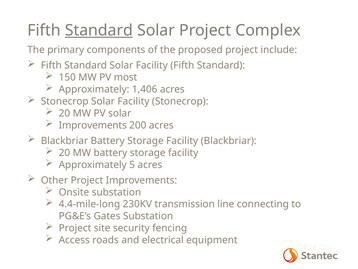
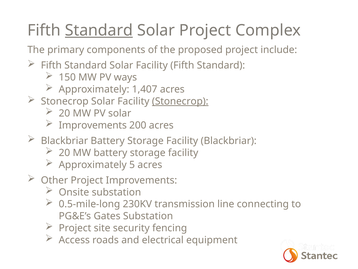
most: most -> ways
1,406: 1,406 -> 1,407
Stonecrop at (180, 101) underline: none -> present
4.4-mile-long: 4.4-mile-long -> 0.5-mile-long
